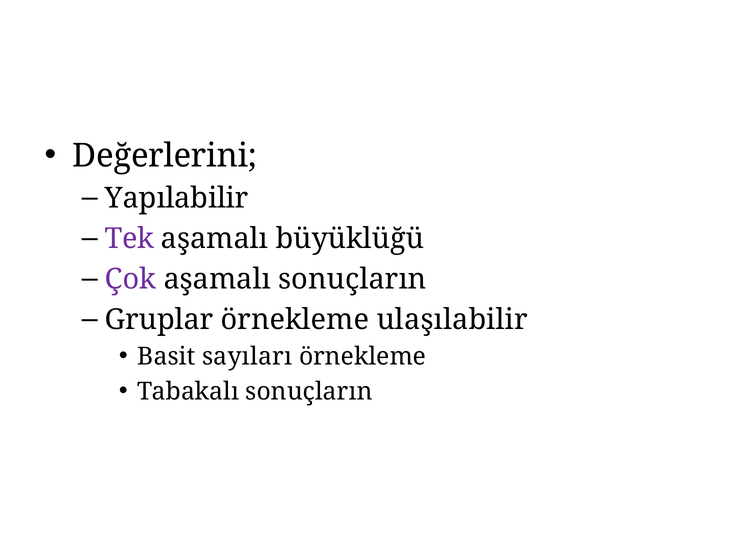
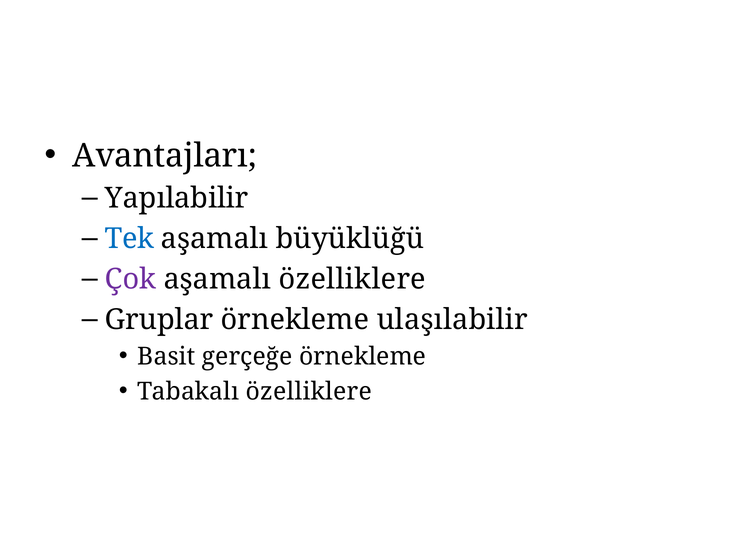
Değerlerini: Değerlerini -> Avantajları
Tek colour: purple -> blue
aşamalı sonuçların: sonuçların -> özelliklere
sayıları: sayıları -> gerçeğe
Tabakalı sonuçların: sonuçların -> özelliklere
